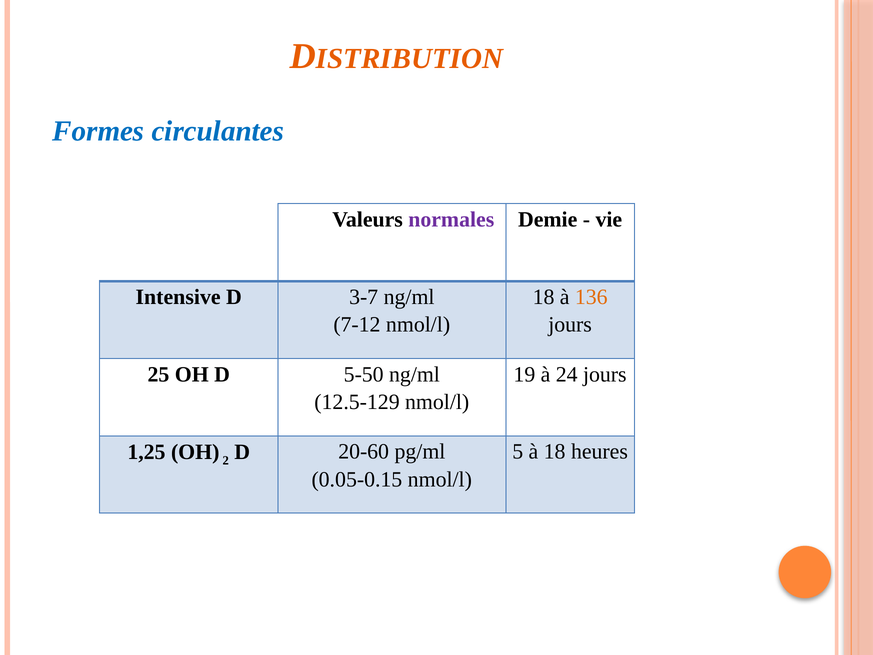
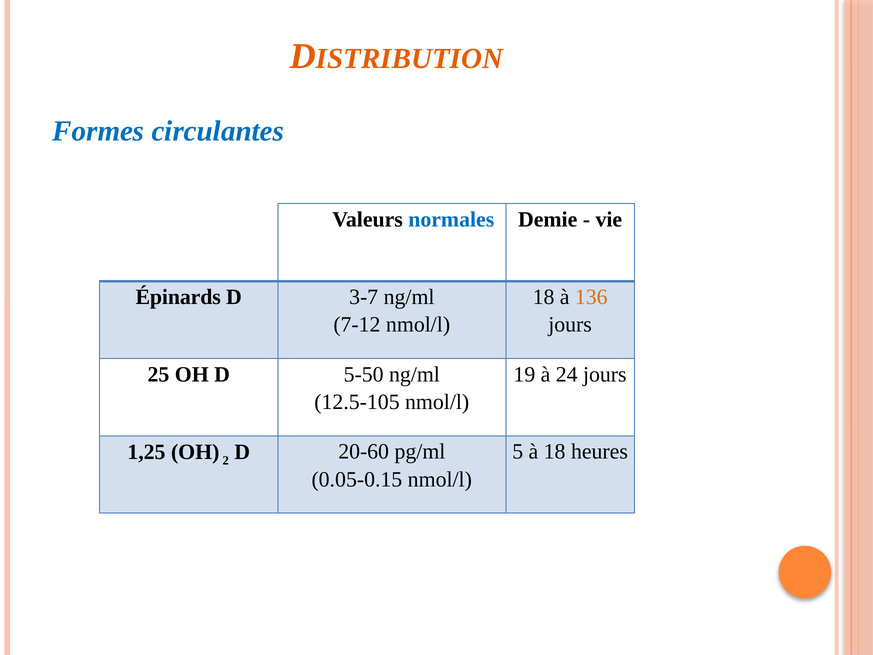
normales colour: purple -> blue
Intensive: Intensive -> Épinards
12.5-129: 12.5-129 -> 12.5-105
